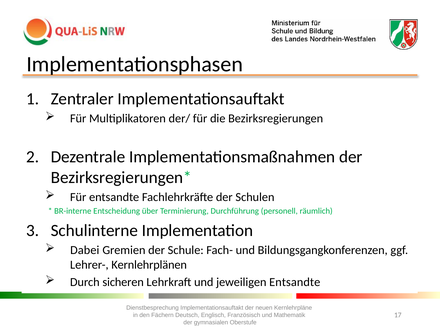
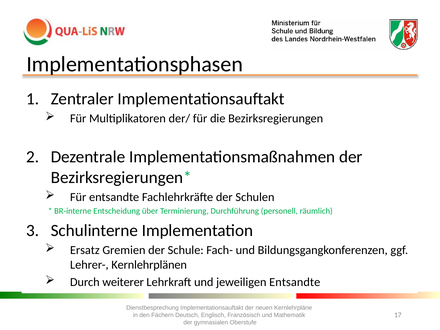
Dabei: Dabei -> Ersatz
sicheren: sicheren -> weiterer
